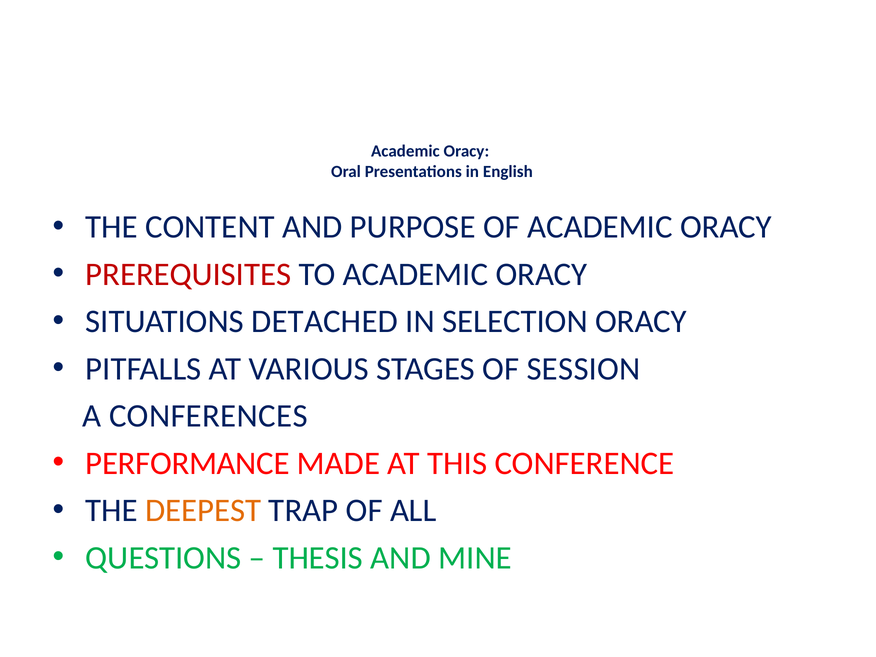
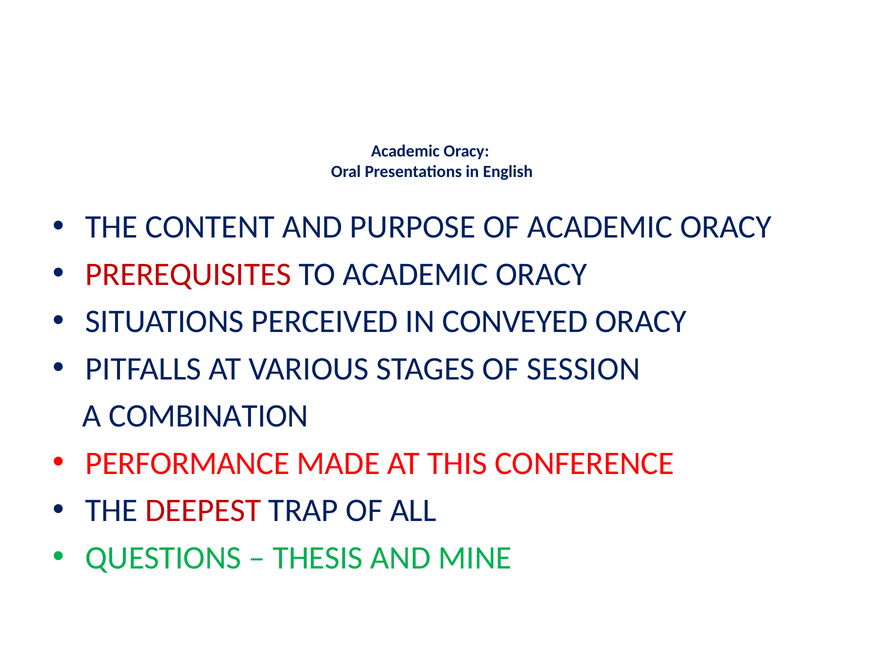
DETACHED: DETACHED -> PERCEIVED
SELECTION: SELECTION -> CONVEYED
CONFERENCES: CONFERENCES -> COMBINATION
DEEPEST colour: orange -> red
